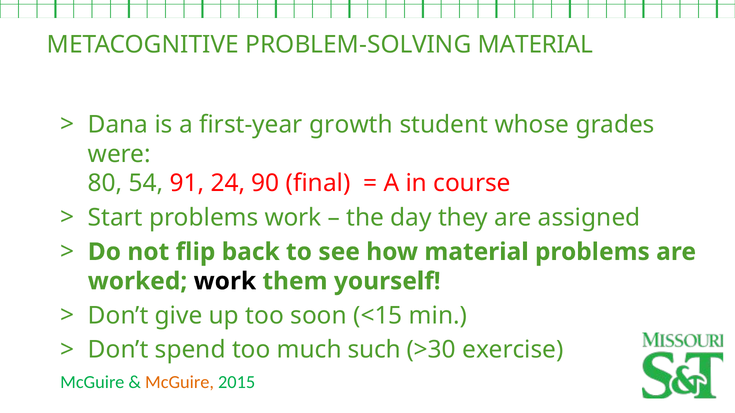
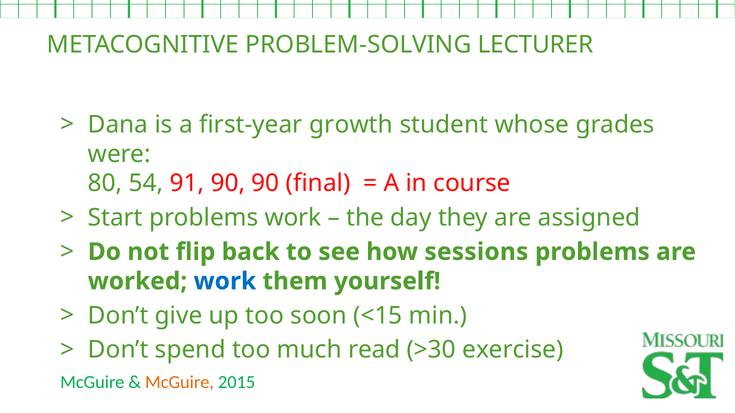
PROBLEM-SOLVING MATERIAL: MATERIAL -> LECTURER
91 24: 24 -> 90
how material: material -> sessions
work at (225, 282) colour: black -> blue
such: such -> read
